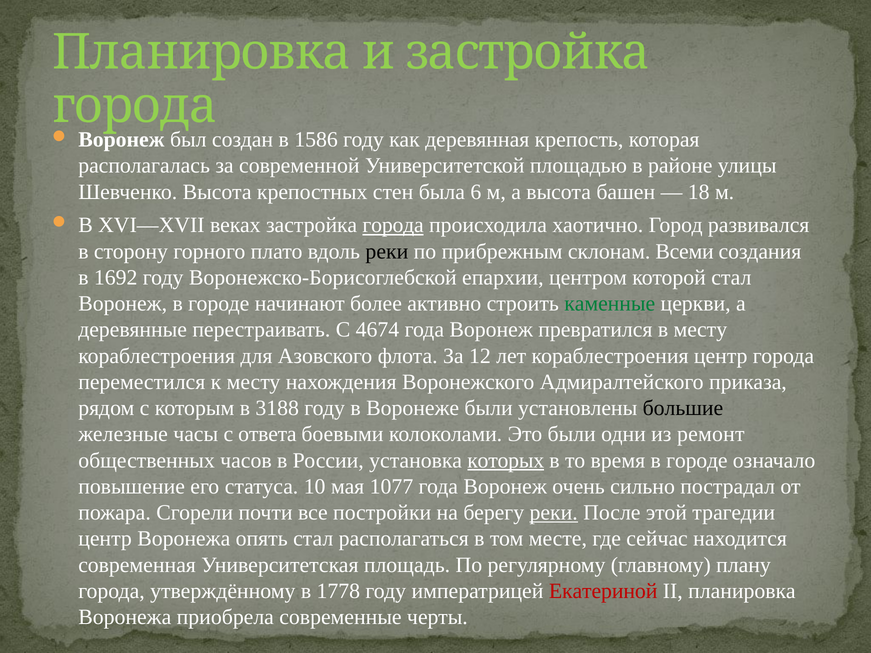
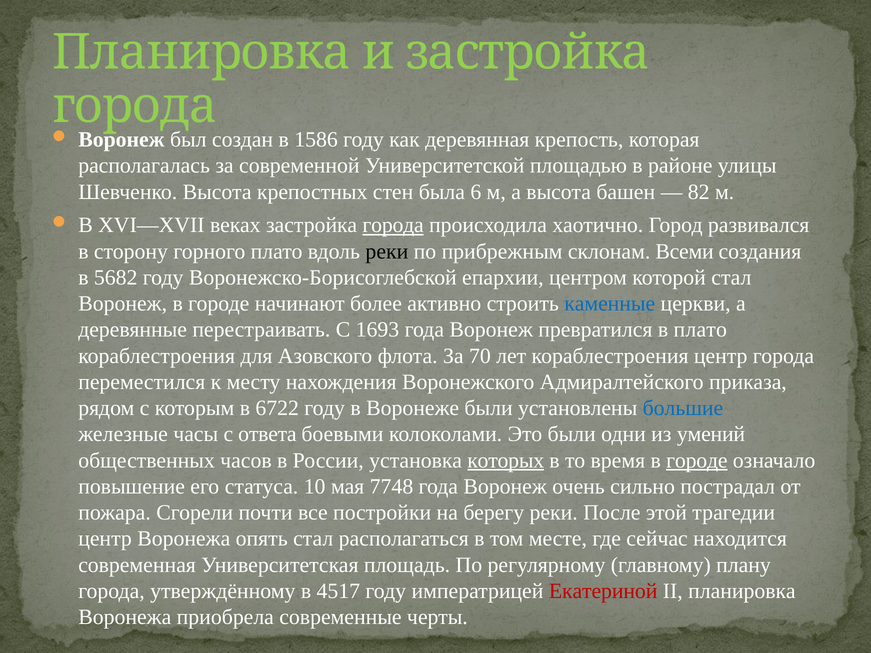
18: 18 -> 82
1692: 1692 -> 5682
каменные colour: green -> blue
4674: 4674 -> 1693
в месту: месту -> плато
12: 12 -> 70
3188: 3188 -> 6722
большие colour: black -> blue
ремонт: ремонт -> умений
городе at (697, 461) underline: none -> present
1077: 1077 -> 7748
реки at (554, 513) underline: present -> none
1778: 1778 -> 4517
